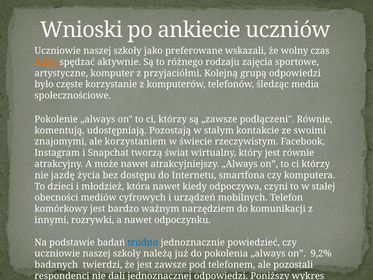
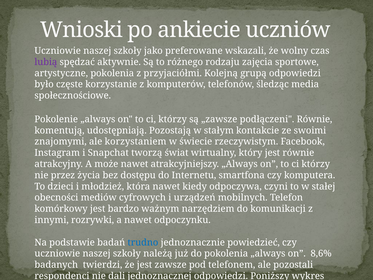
lubią colour: orange -> purple
artystyczne komputer: komputer -> pokolenia
jazdę: jazdę -> przez
9,2%: 9,2% -> 8,6%
